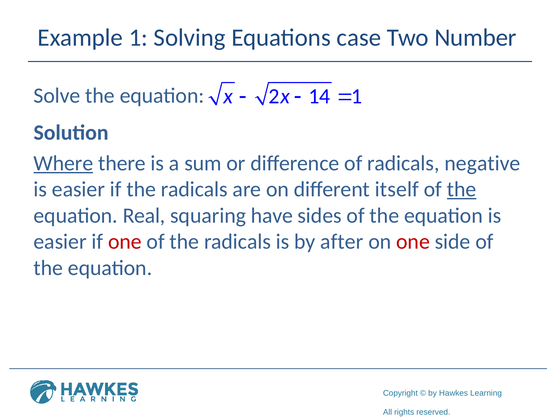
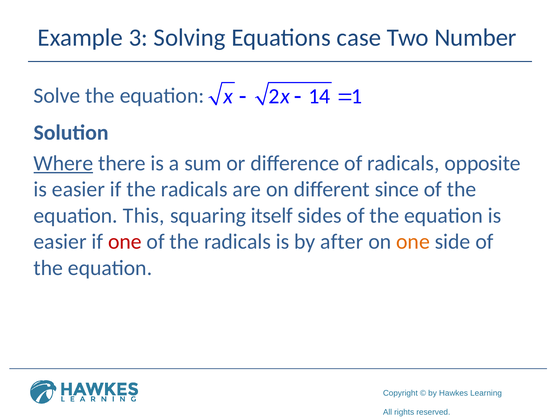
Example 1: 1 -> 3
negative: negative -> opposite
itself: itself -> since
the at (462, 189) underline: present -> none
Real: Real -> This
have: have -> itself
one at (413, 242) colour: red -> orange
